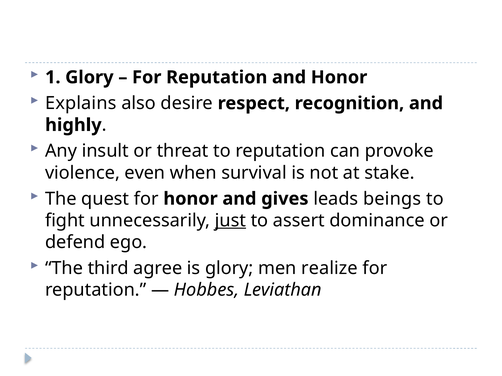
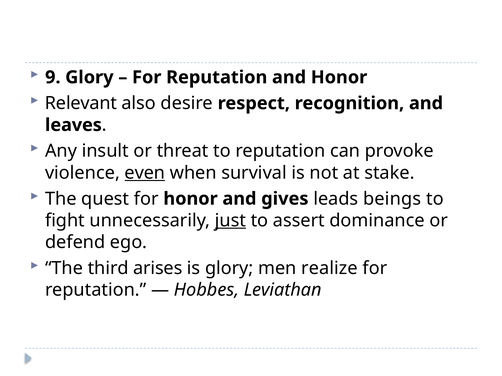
1: 1 -> 9
Explains: Explains -> Relevant
highly: highly -> leaves
even underline: none -> present
agree: agree -> arises
